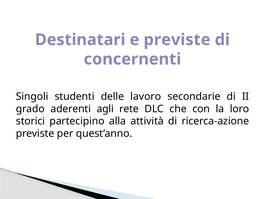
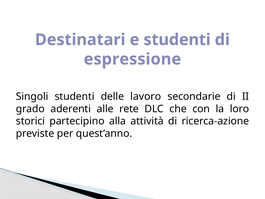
e previste: previste -> studenti
concernenti: concernenti -> espressione
agli: agli -> alle
